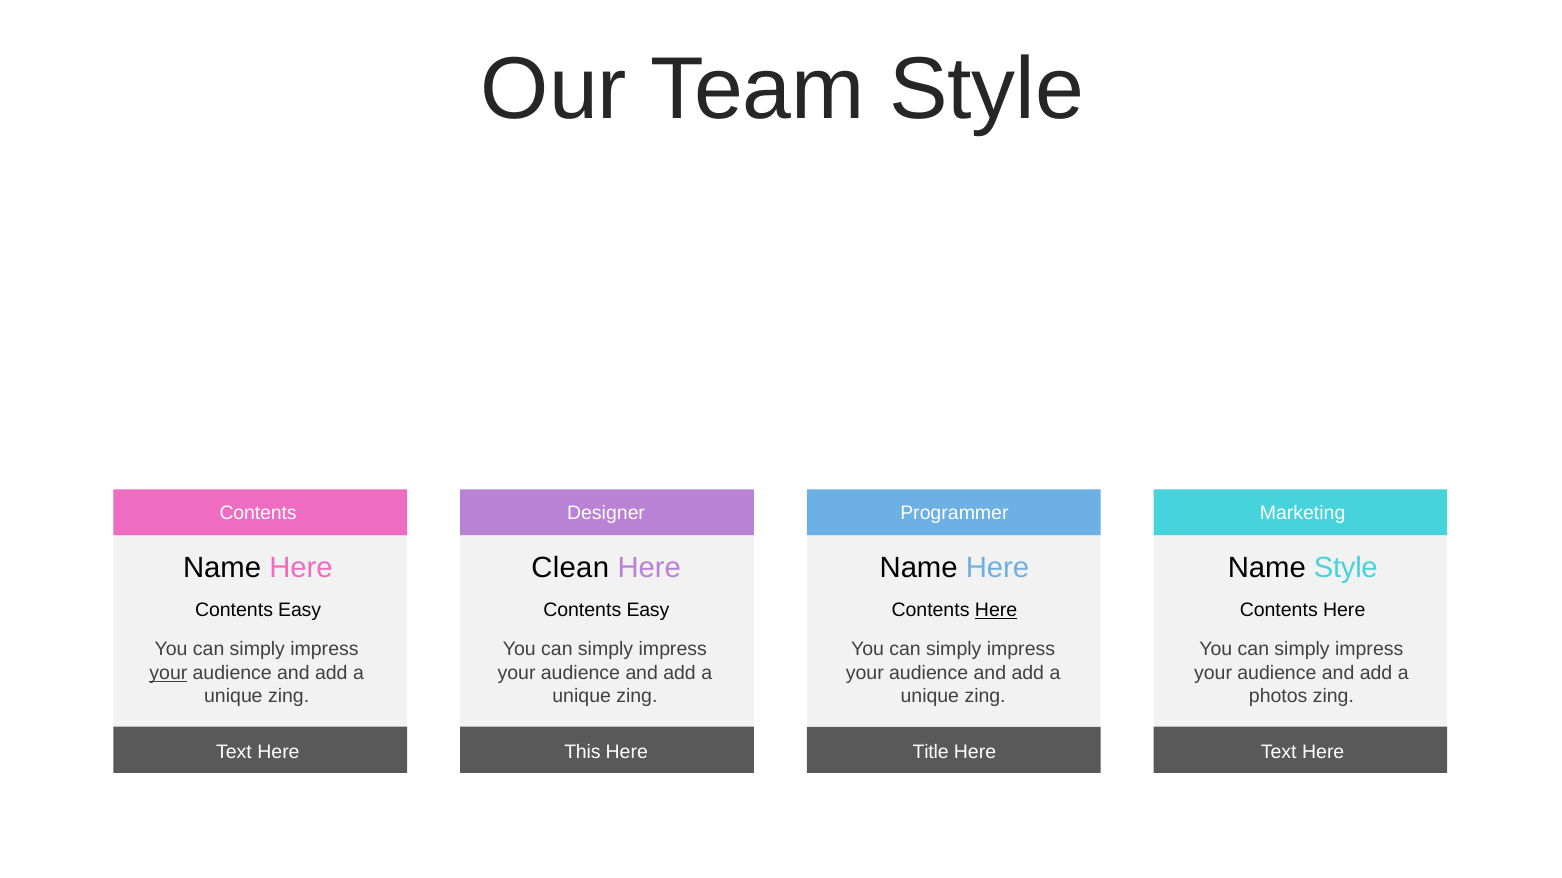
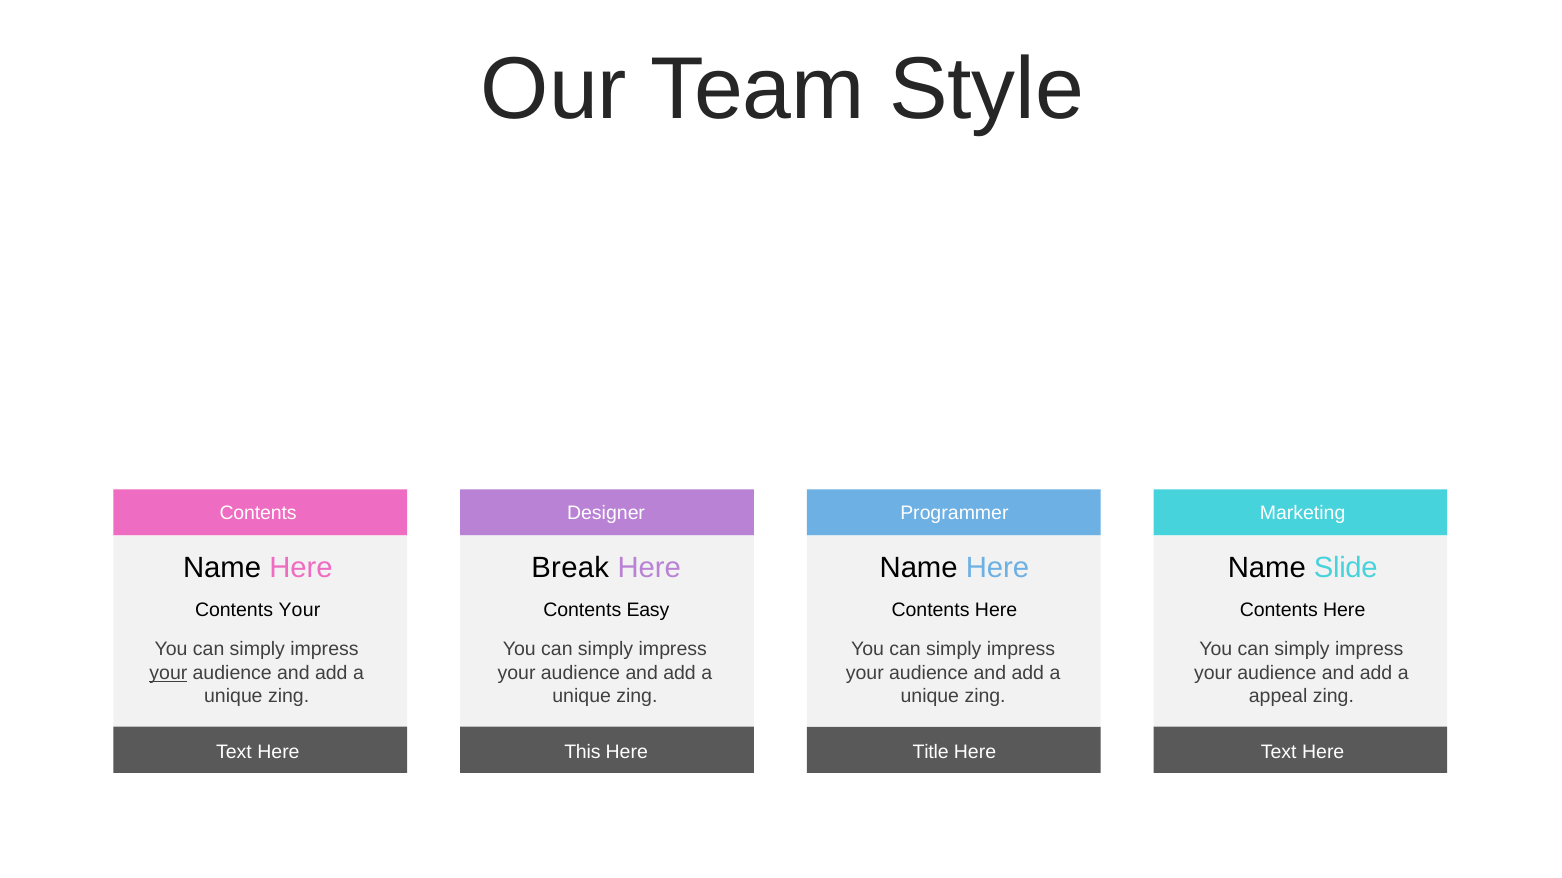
Clean: Clean -> Break
Name Style: Style -> Slide
Easy at (300, 611): Easy -> Your
Here at (996, 611) underline: present -> none
photos: photos -> appeal
